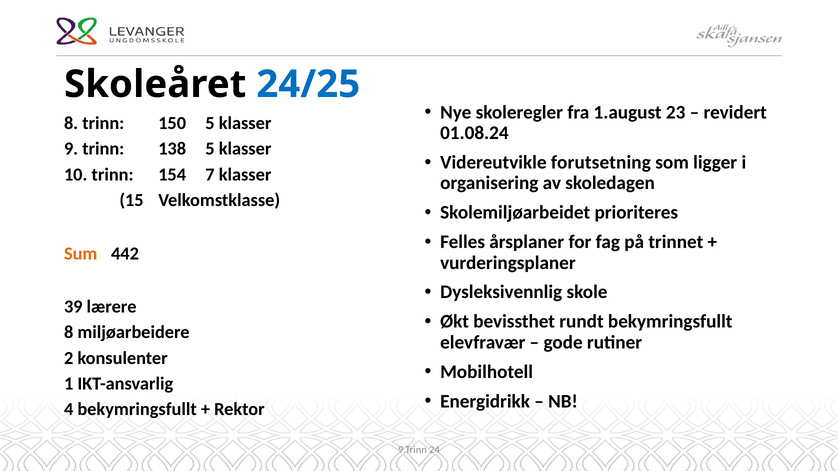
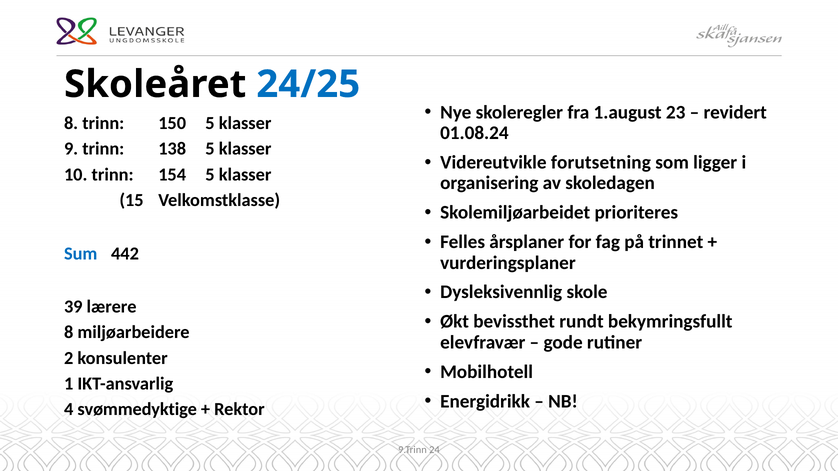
154 7: 7 -> 5
Sum colour: orange -> blue
4 bekymringsfullt: bekymringsfullt -> svømmedyktige
